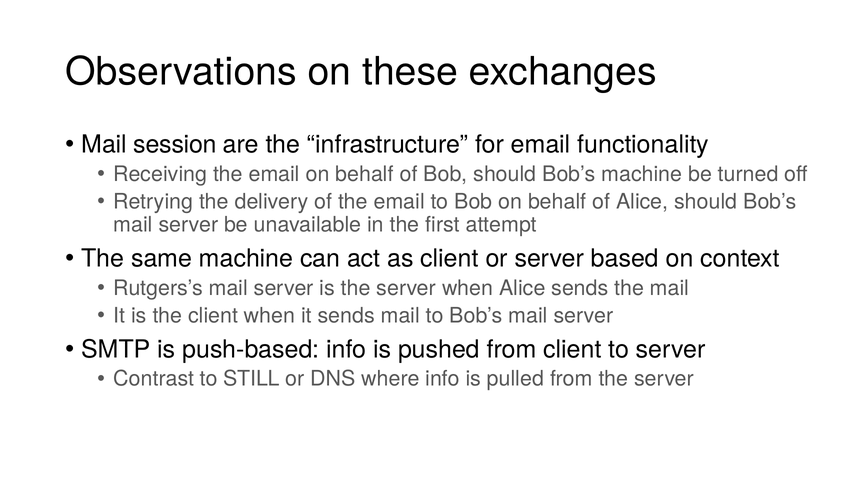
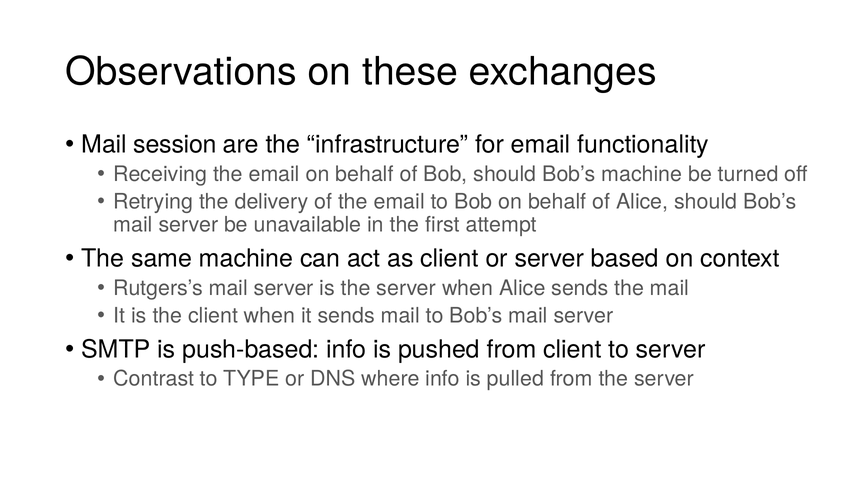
STILL: STILL -> TYPE
